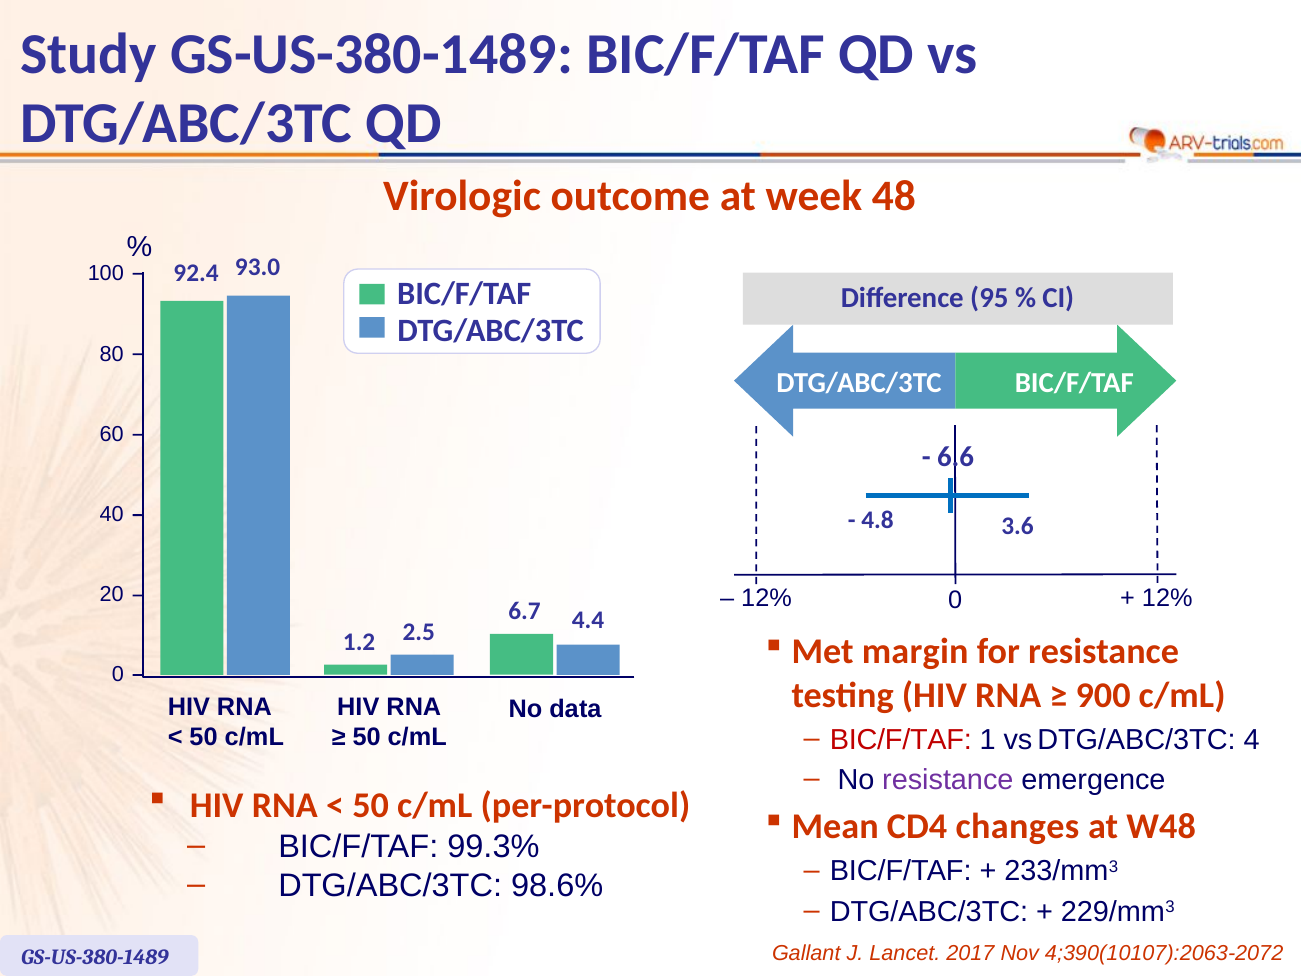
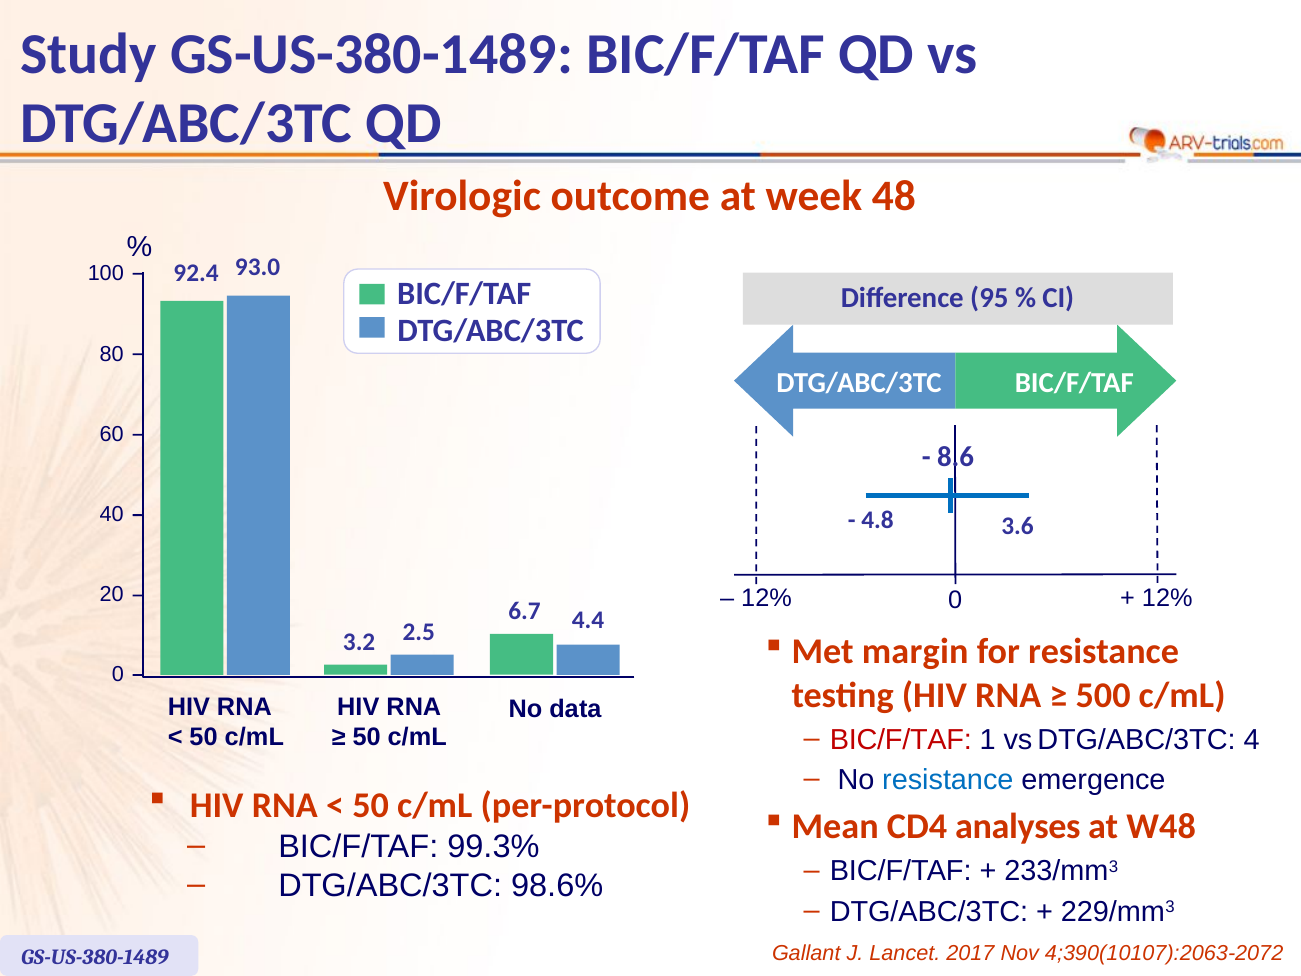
6.6: 6.6 -> 8.6
1.2: 1.2 -> 3.2
900: 900 -> 500
resistance at (948, 780) colour: purple -> blue
changes: changes -> analyses
